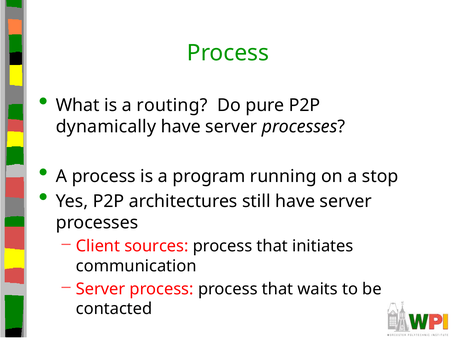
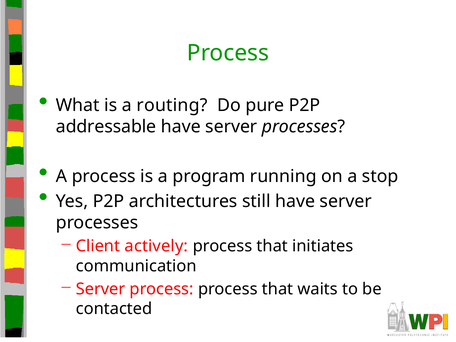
dynamically: dynamically -> addressable
sources: sources -> actively
